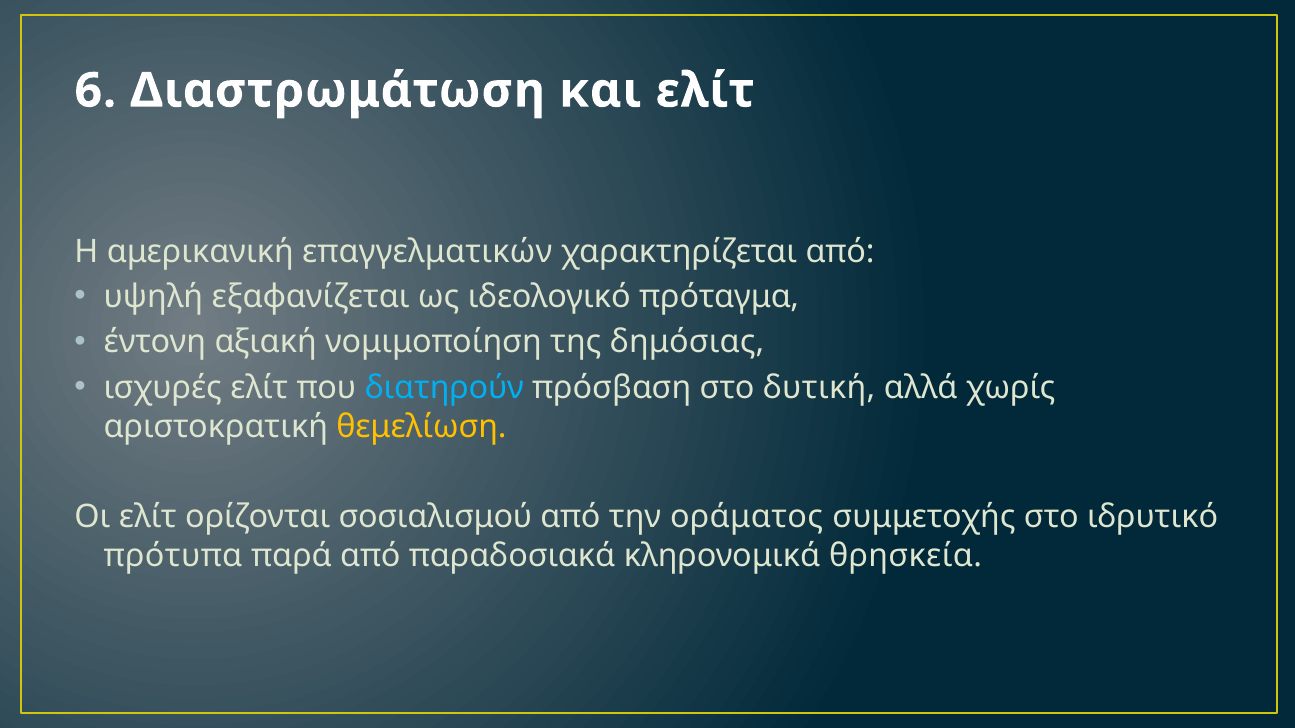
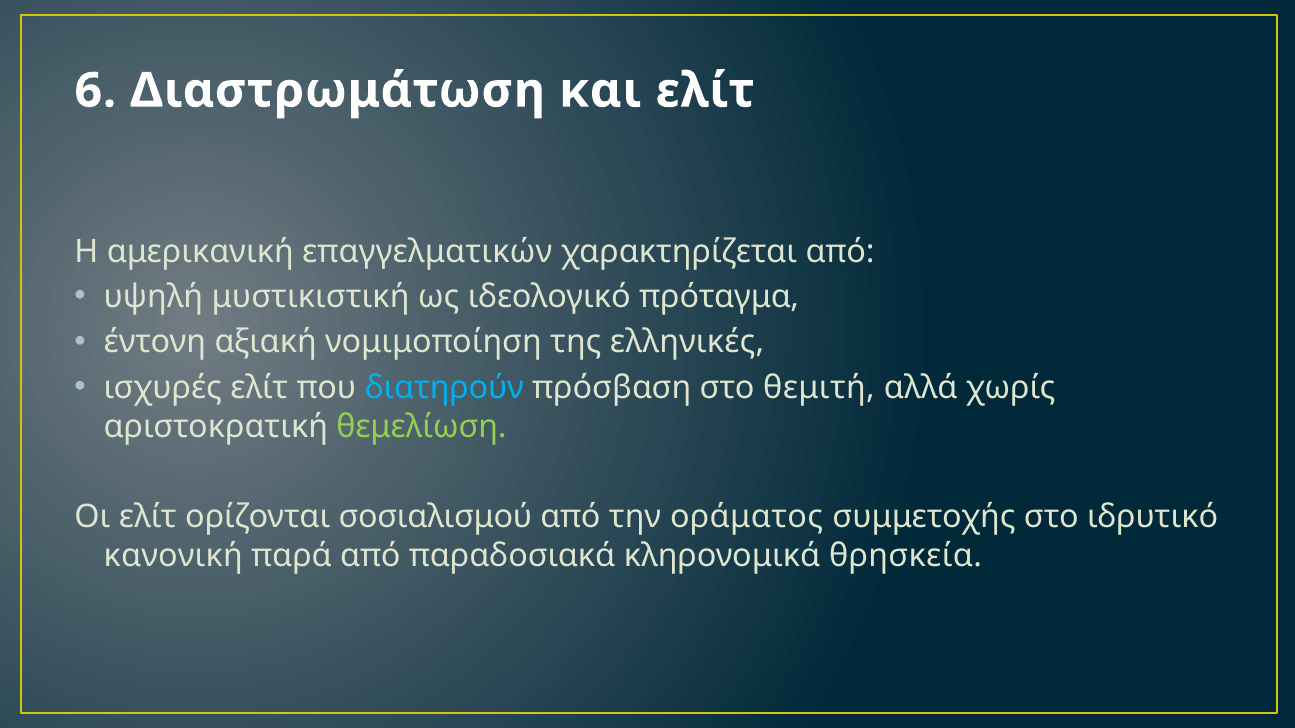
εξαφανίζεται: εξαφανίζεται -> μυστικιστική
δημόσιας: δημόσιας -> ελληνικές
δυτική: δυτική -> θεμιτή
θεμελίωση colour: yellow -> light green
πρότυπα: πρότυπα -> κανονική
